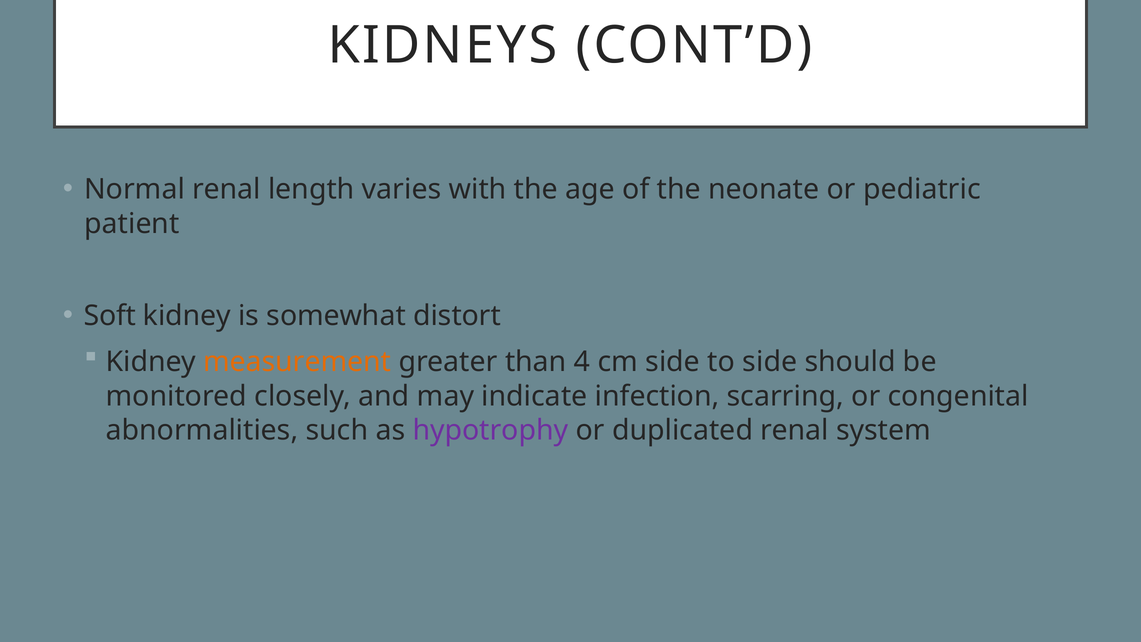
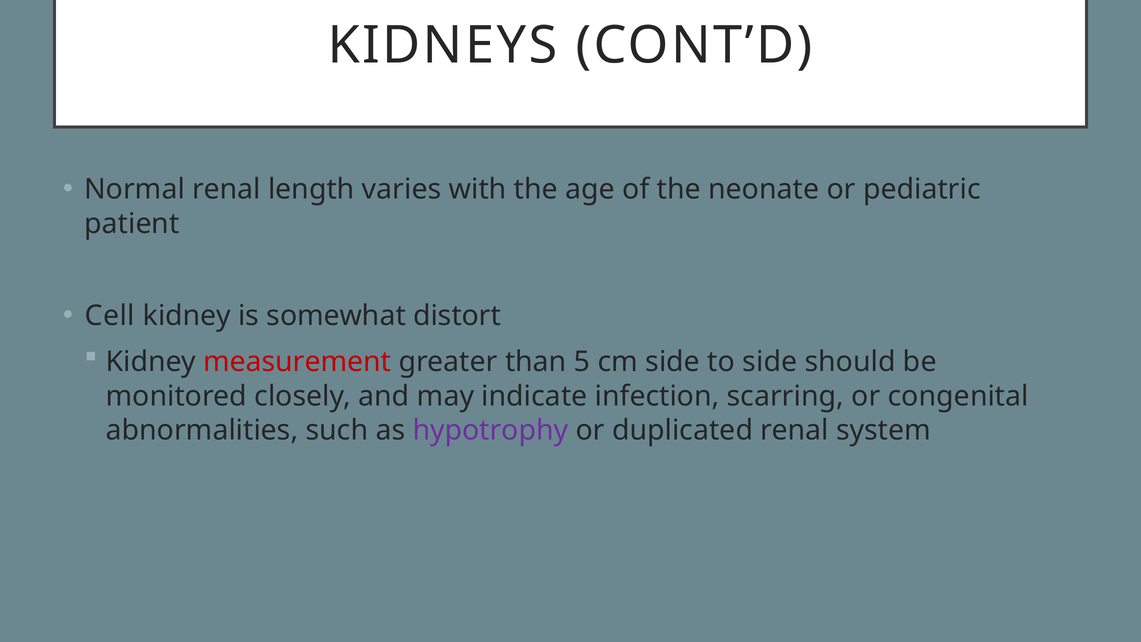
Soft: Soft -> Cell
measurement colour: orange -> red
4: 4 -> 5
